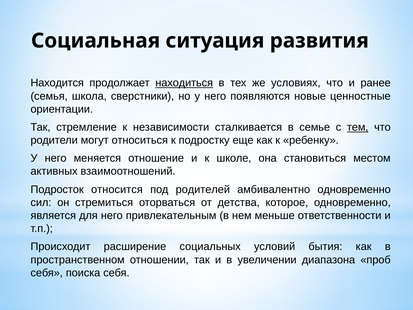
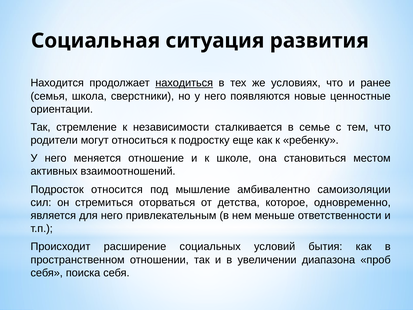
тем underline: present -> none
родителей: родителей -> мышление
амбивалентно одновременно: одновременно -> самоизоляции
